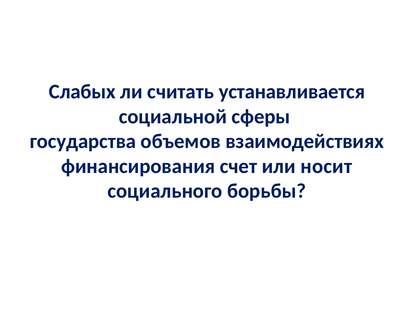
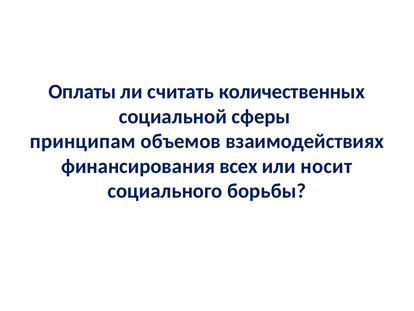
Слабых: Слабых -> Оплаты
устанавливается: устанавливается -> количественных
государства: государства -> принципам
счет: счет -> всех
